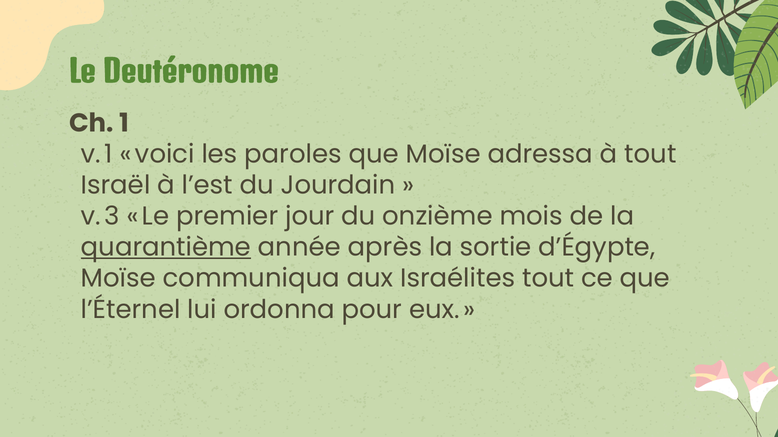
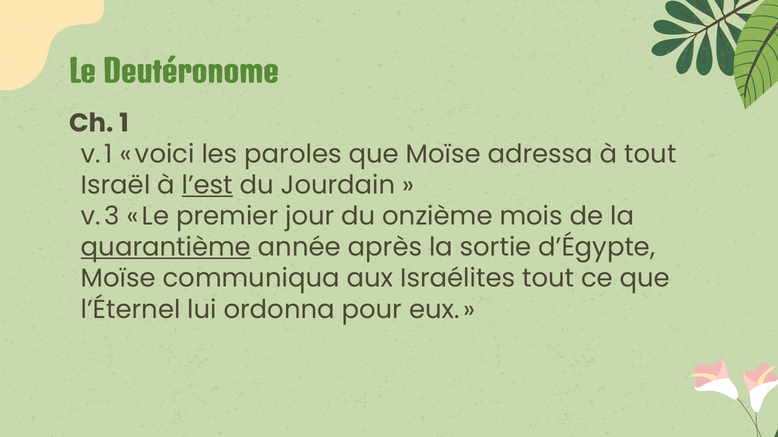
l’est underline: none -> present
